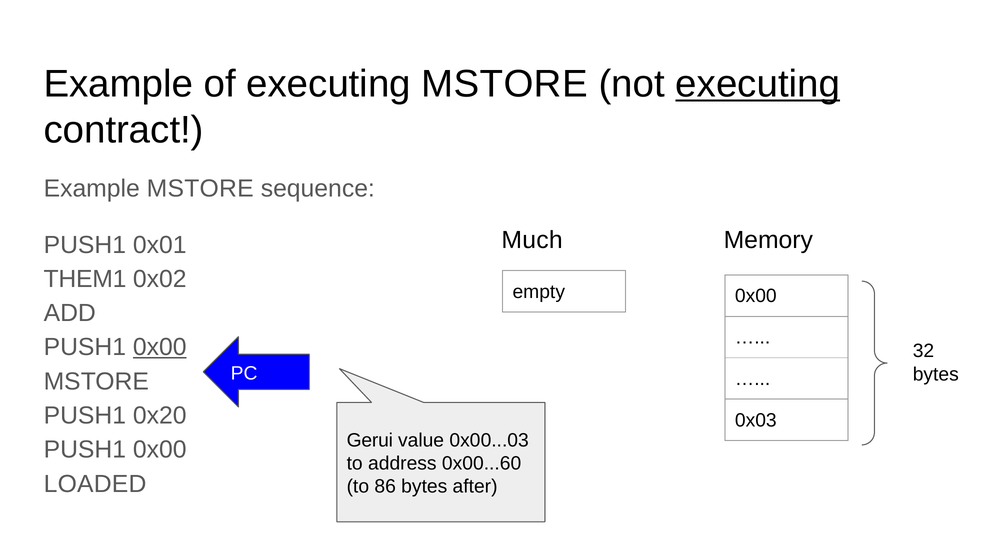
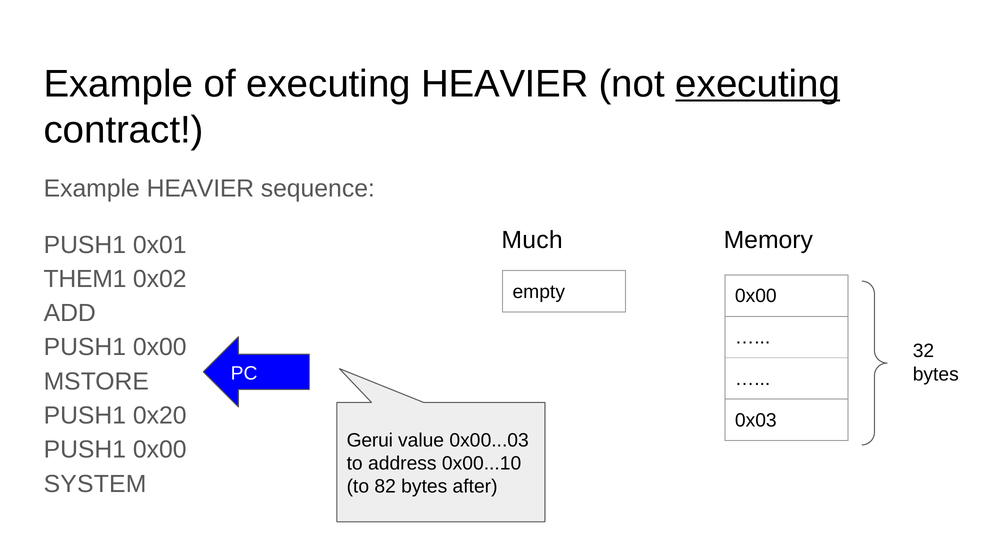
executing MSTORE: MSTORE -> HEAVIER
Example MSTORE: MSTORE -> HEAVIER
0x00 at (160, 347) underline: present -> none
0x00...60: 0x00...60 -> 0x00...10
LOADED: LOADED -> SYSTEM
86: 86 -> 82
